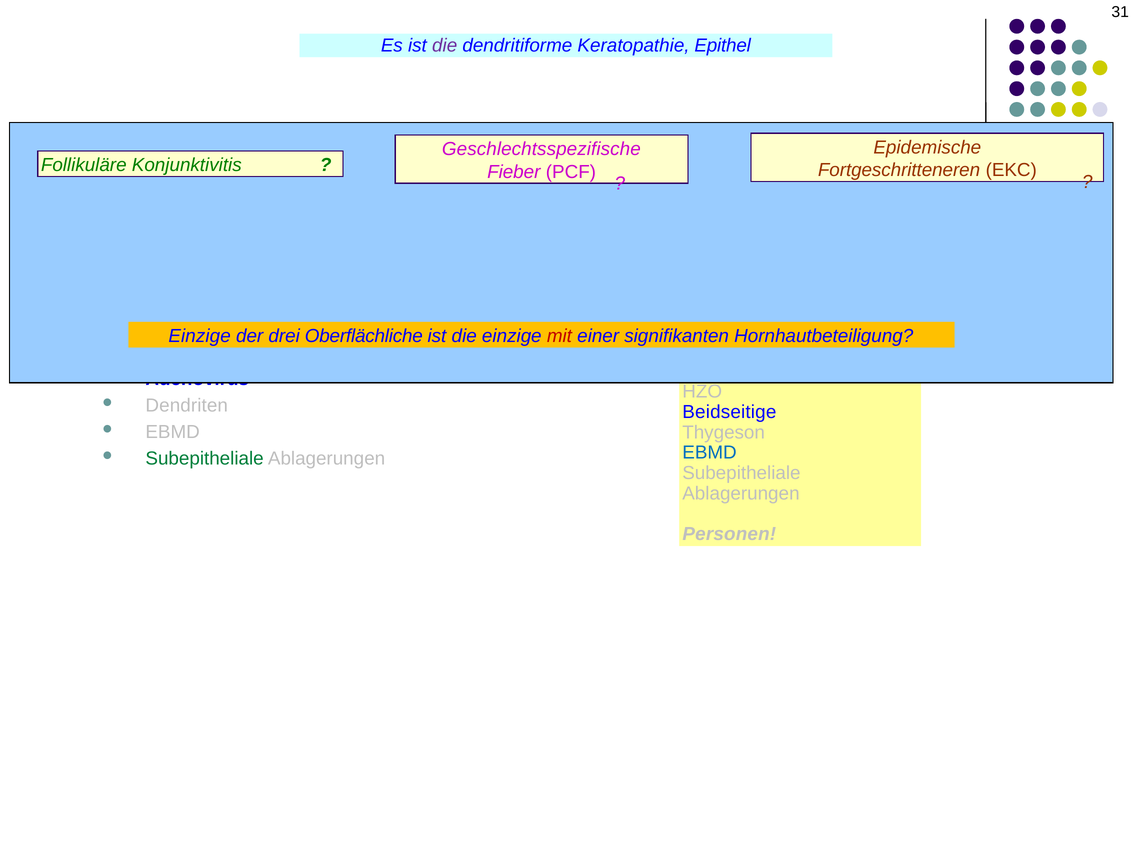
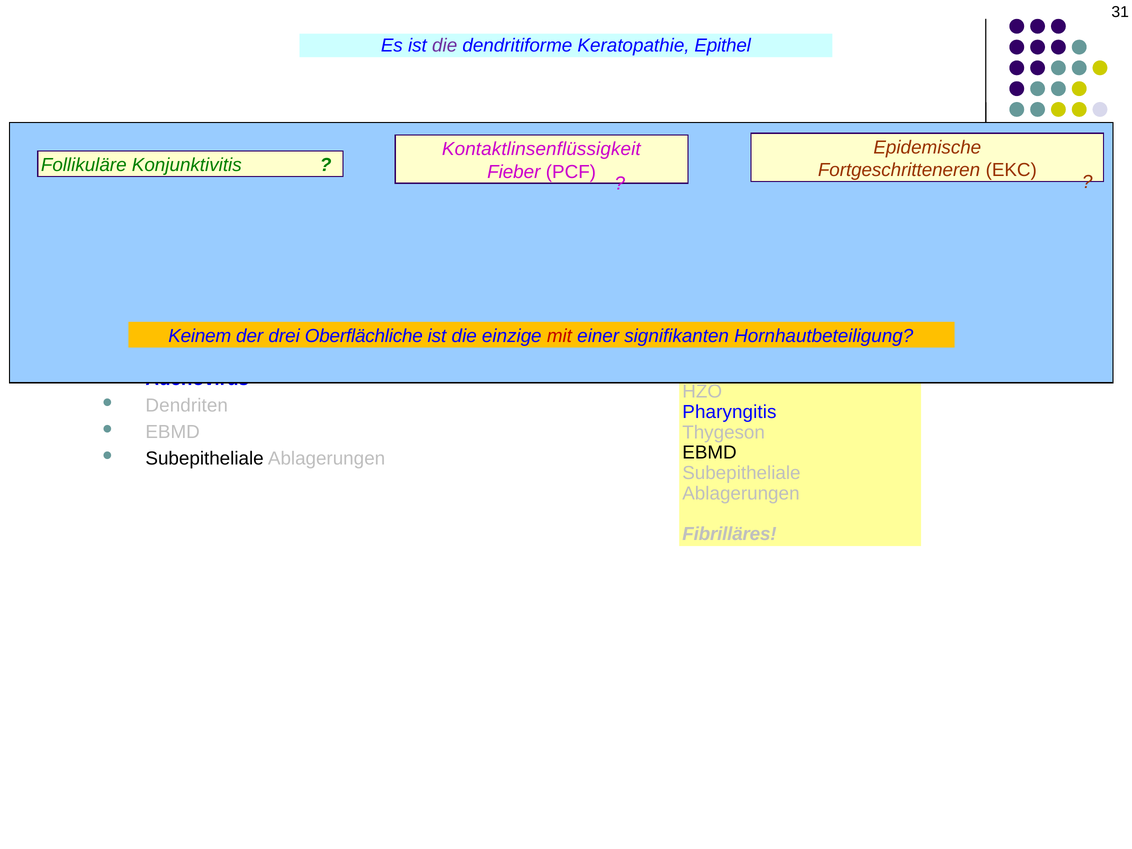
Geschlechtsspezifische: Geschlechtsspezifische -> Kontaktlinsenflüssigkeit
Einzige at (200, 336): Einzige -> Keinem
Beidseitige: Beidseitige -> Pharyngitis
EBMD at (710, 453) colour: blue -> black
Subepitheliale at (205, 458) colour: green -> black
Personen: Personen -> Fibrilläres
